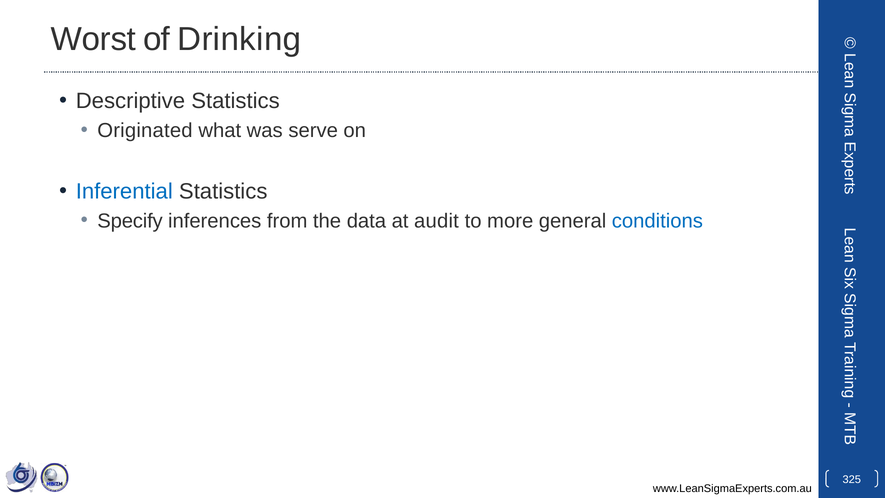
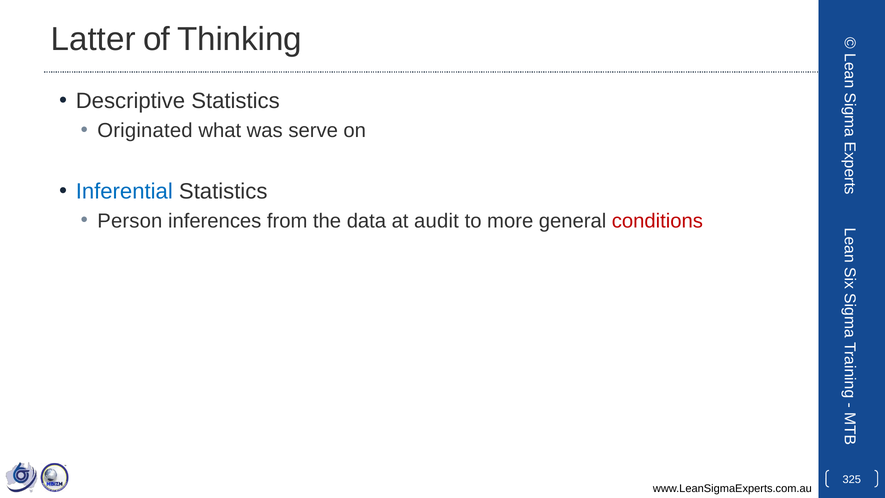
Worst: Worst -> Latter
Drinking: Drinking -> Thinking
Specify: Specify -> Person
conditions colour: blue -> red
